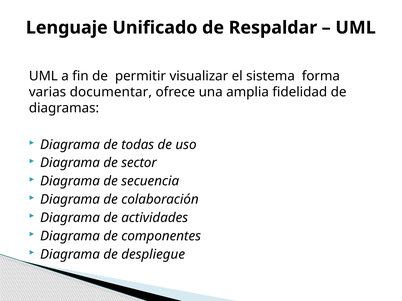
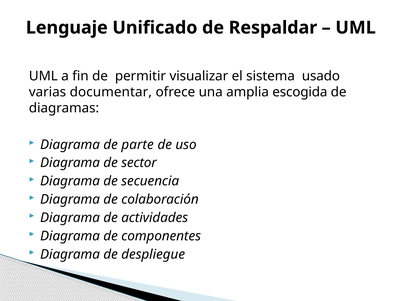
forma: forma -> usado
fidelidad: fidelidad -> escogida
todas: todas -> parte
